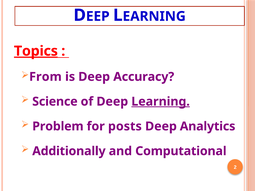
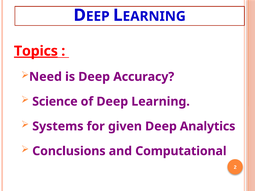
From: From -> Need
Learning underline: present -> none
Problem: Problem -> Systems
posts: posts -> given
Additionally: Additionally -> Conclusions
